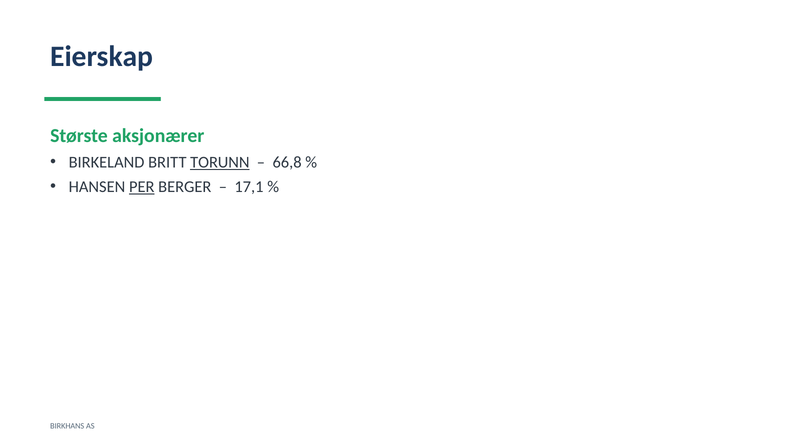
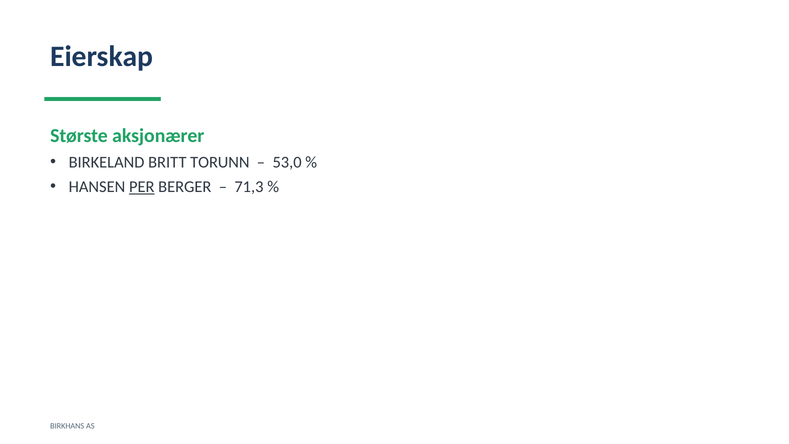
TORUNN underline: present -> none
66,8: 66,8 -> 53,0
17,1: 17,1 -> 71,3
